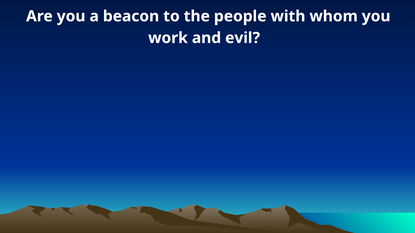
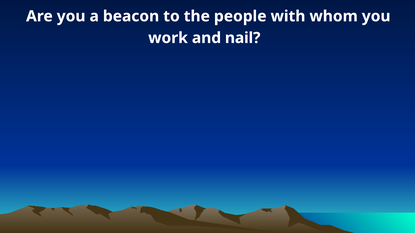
evil: evil -> nail
